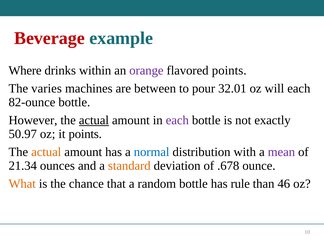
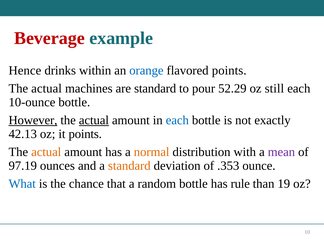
Where: Where -> Hence
orange colour: purple -> blue
varies at (47, 89): varies -> actual
are between: between -> standard
32.01: 32.01 -> 52.29
will: will -> still
82-ounce: 82-ounce -> 10-ounce
However underline: none -> present
each at (177, 120) colour: purple -> blue
50.97: 50.97 -> 42.13
normal colour: blue -> orange
21.34: 21.34 -> 97.19
.678: .678 -> .353
What colour: orange -> blue
46: 46 -> 19
